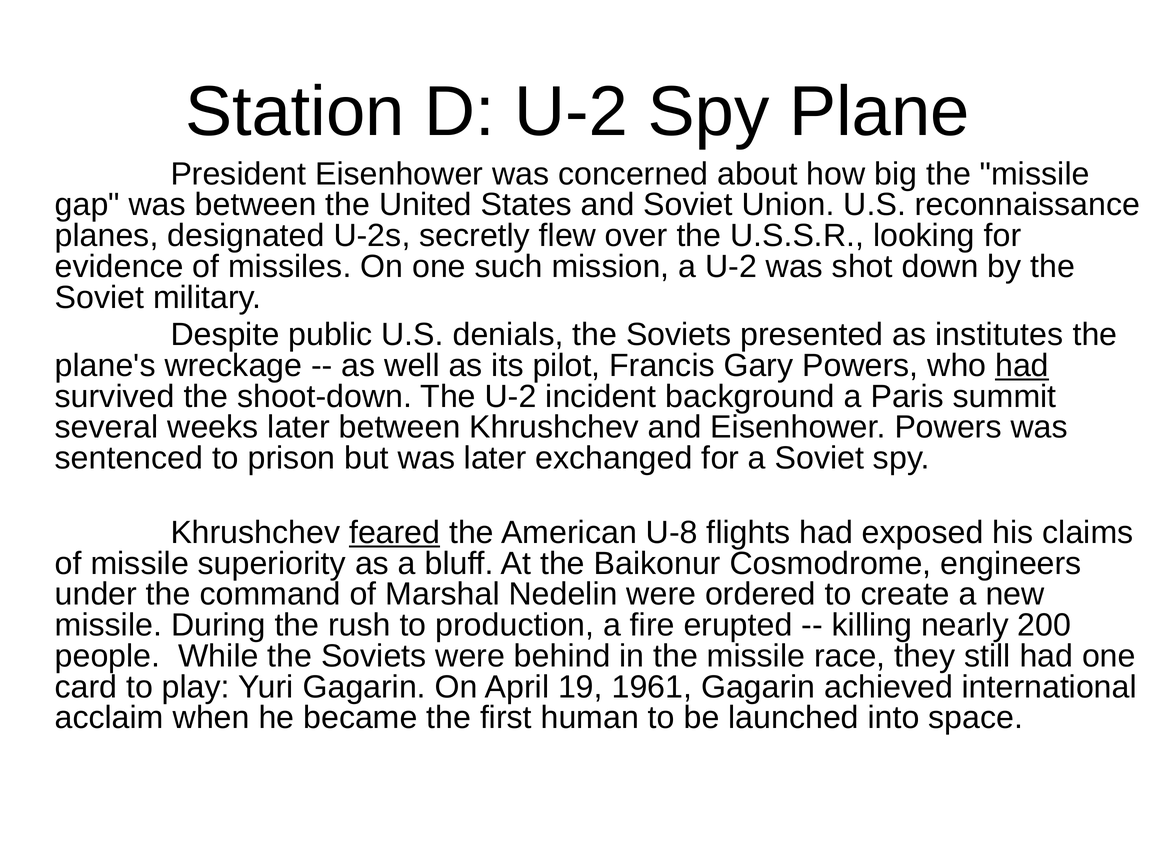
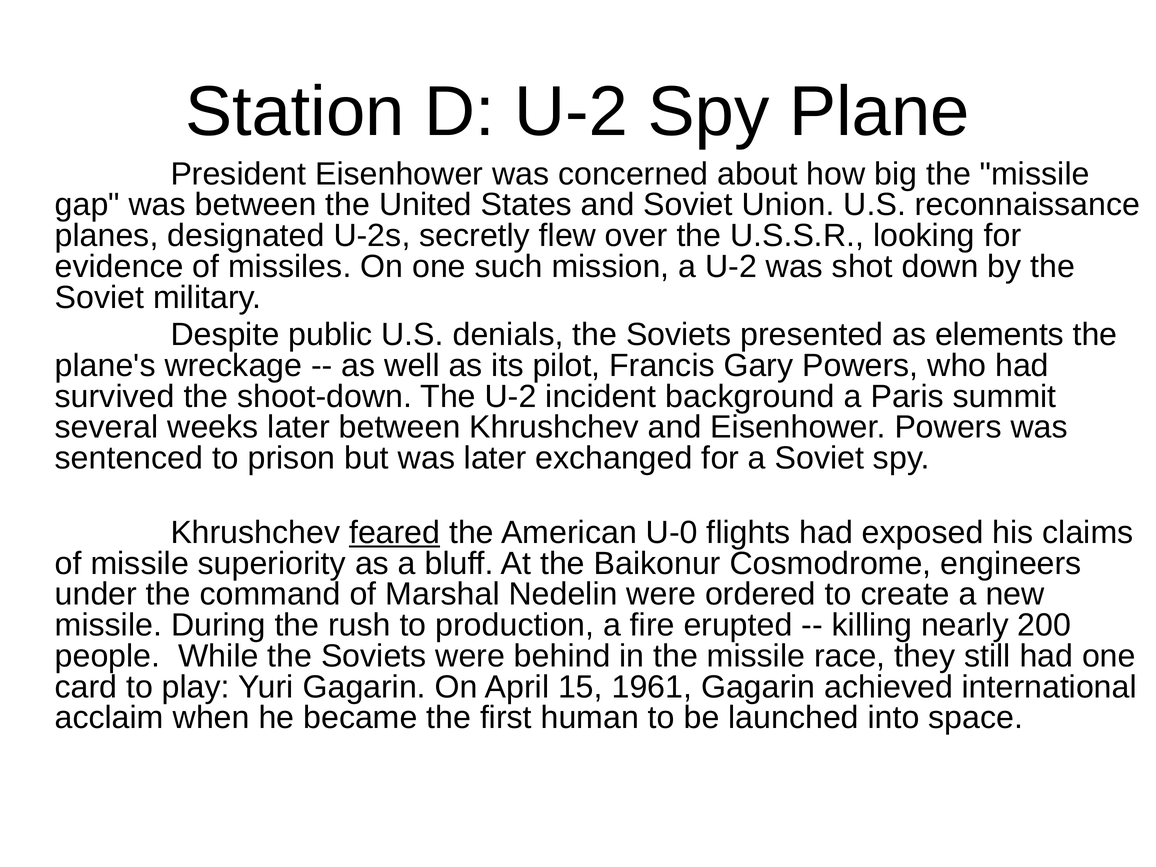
institutes: institutes -> elements
had at (1022, 366) underline: present -> none
U-8: U-8 -> U-0
19: 19 -> 15
